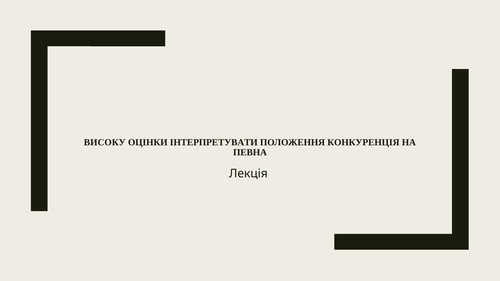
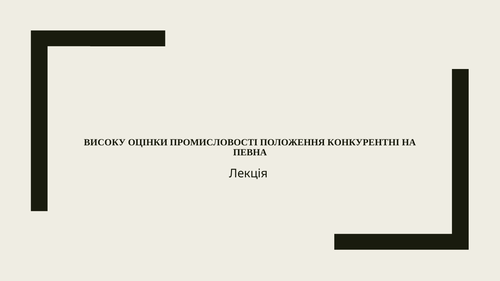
ІНТЕРПРЕТУВАТИ: ІНТЕРПРЕТУВАТИ -> ПРОМИСЛОВОСТІ
КОНКУРЕНЦІЯ: КОНКУРЕНЦІЯ -> КОНКУРЕНТНІ
